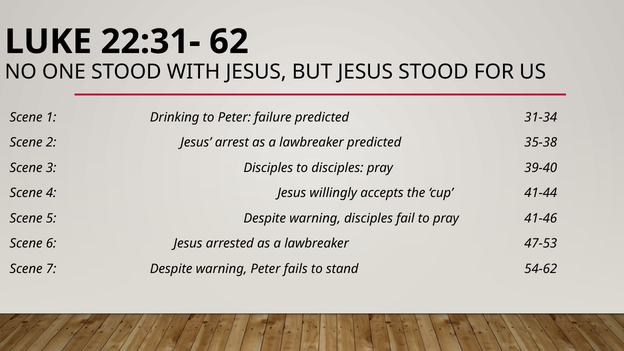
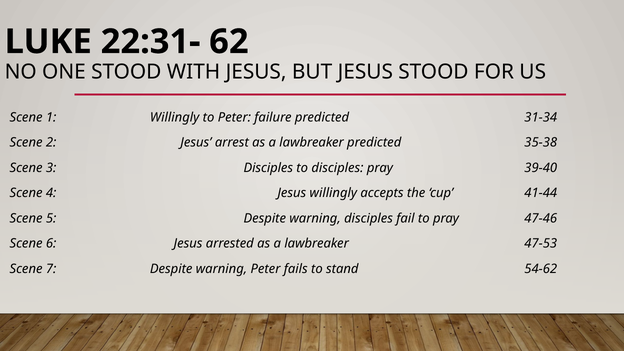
1 Drinking: Drinking -> Willingly
41-46: 41-46 -> 47-46
